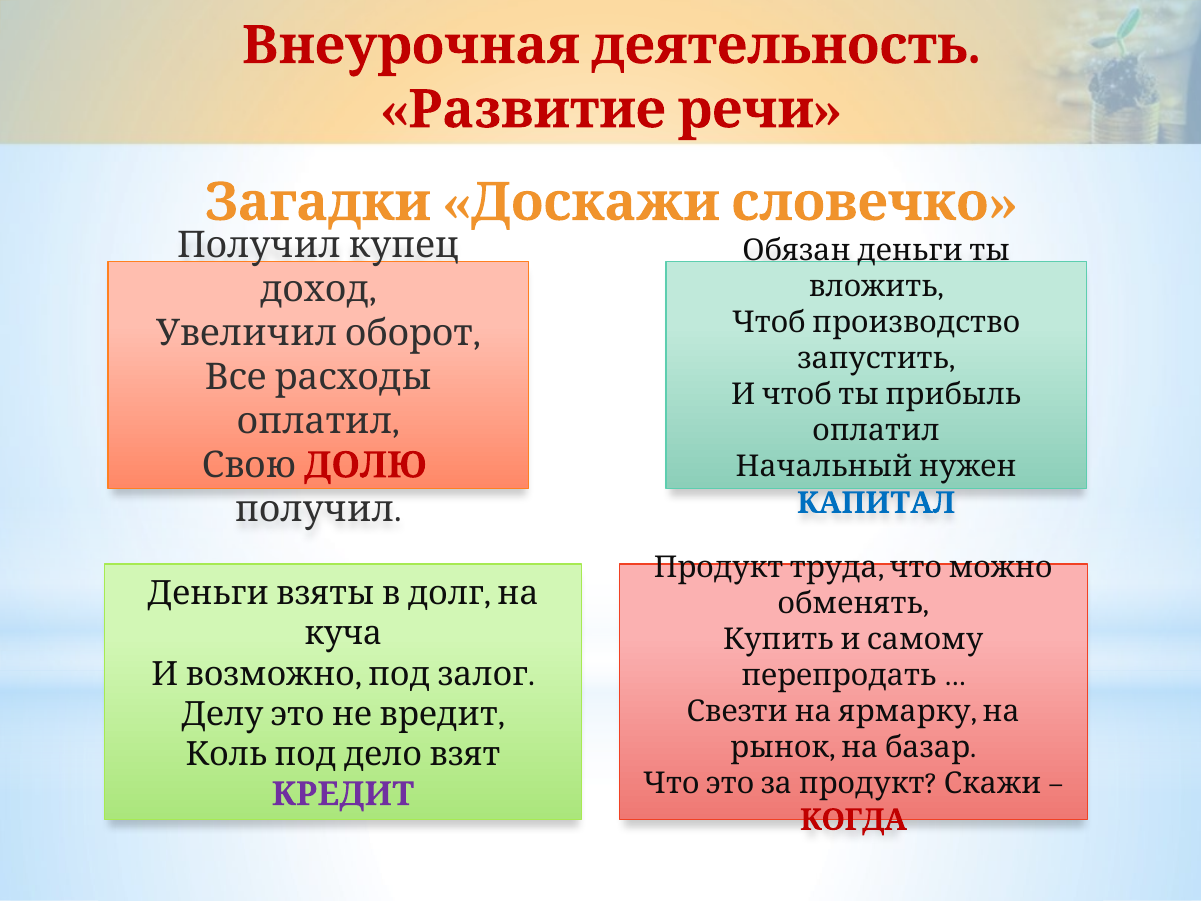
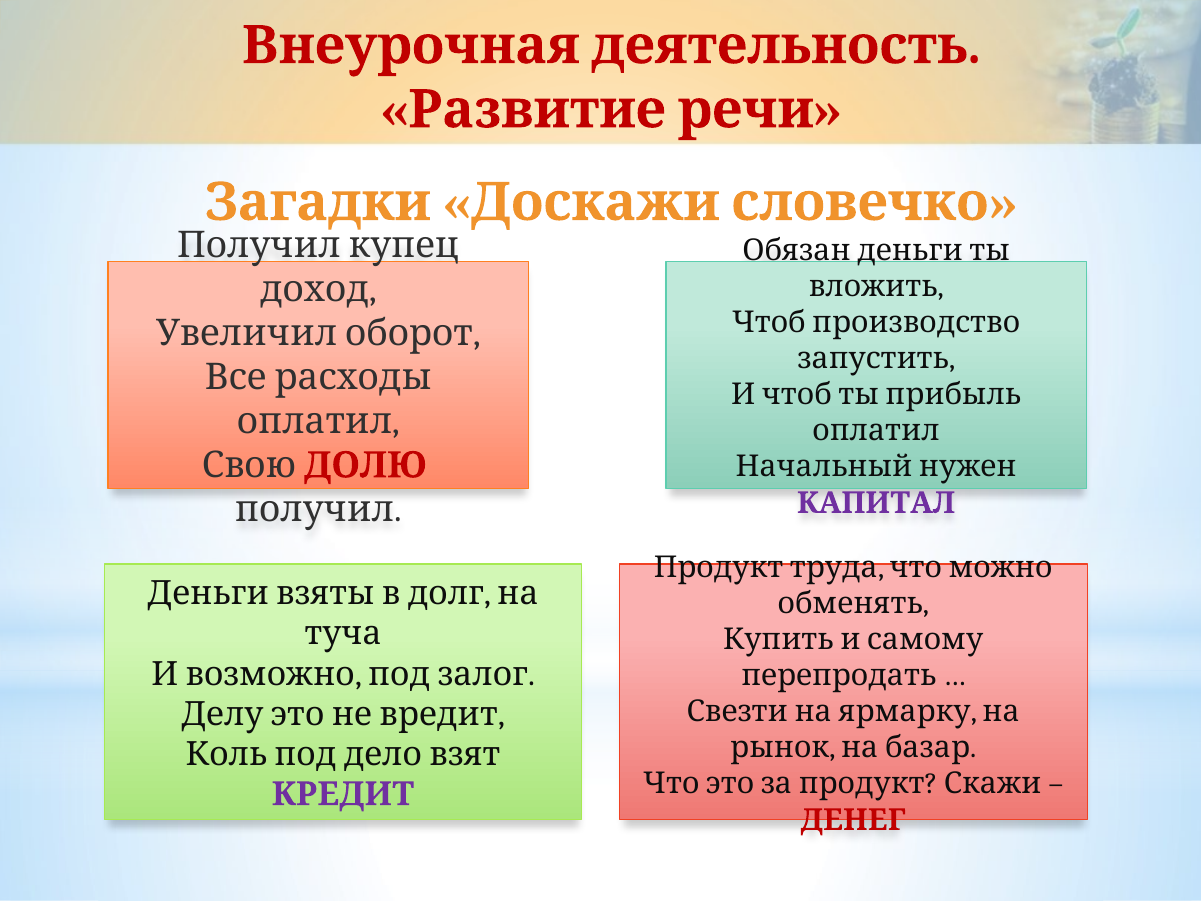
КАПИТАЛ colour: blue -> purple
куча: куча -> туча
КОГДА: КОГДА -> ДЕНЕГ
